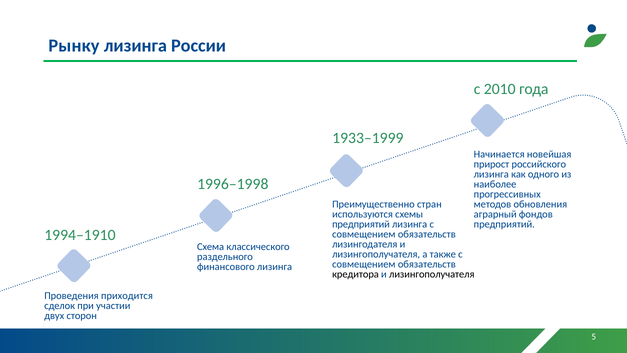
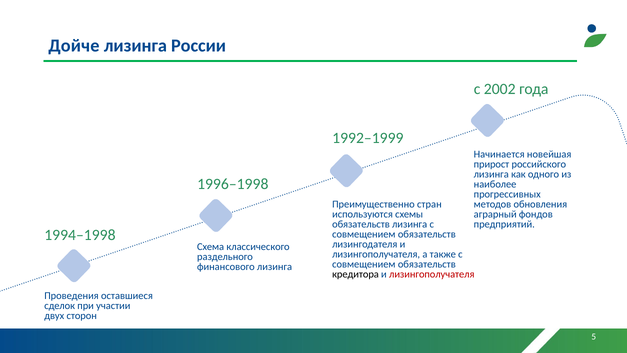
Рынку: Рынку -> Дойче
2010: 2010 -> 2002
1933–1999: 1933–1999 -> 1992–1999
предприятий at (361, 224): предприятий -> обязательств
1994–1910: 1994–1910 -> 1994–1998
лизингополучателя at (432, 274) colour: black -> red
приходится: приходится -> оставшиеся
